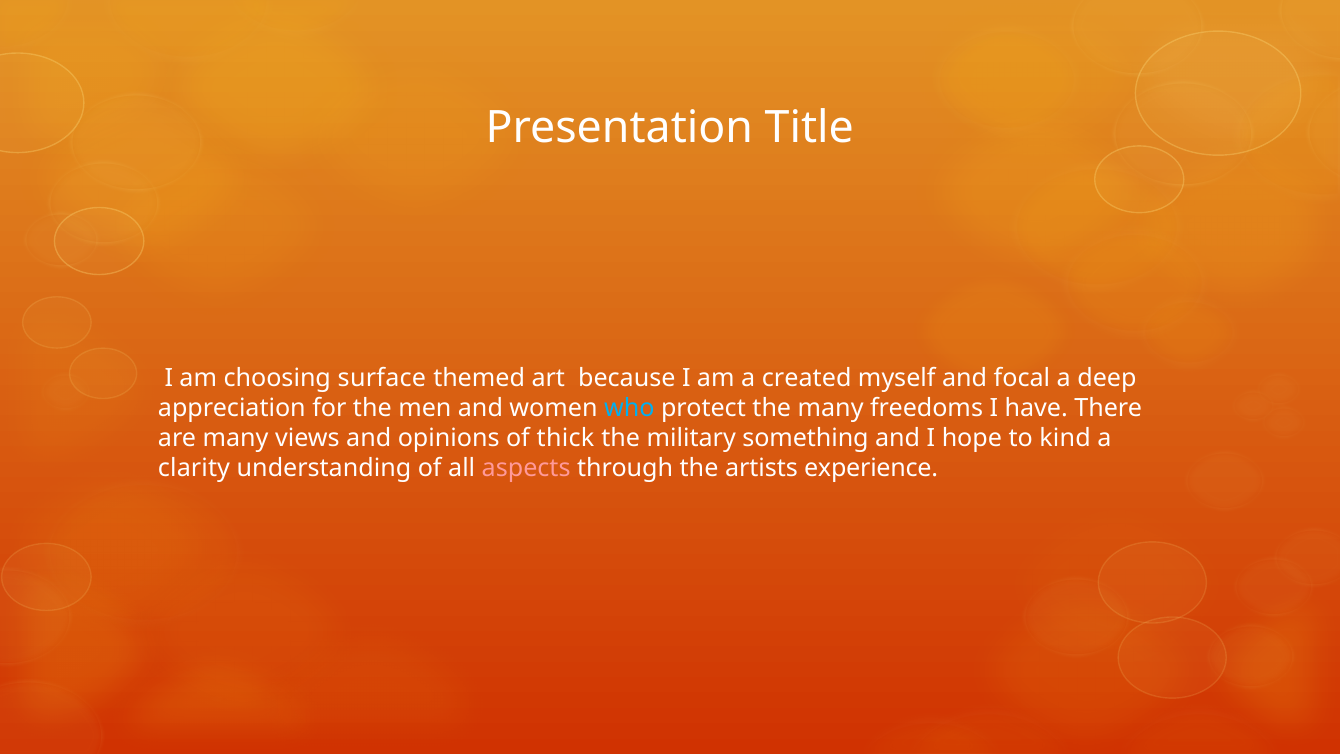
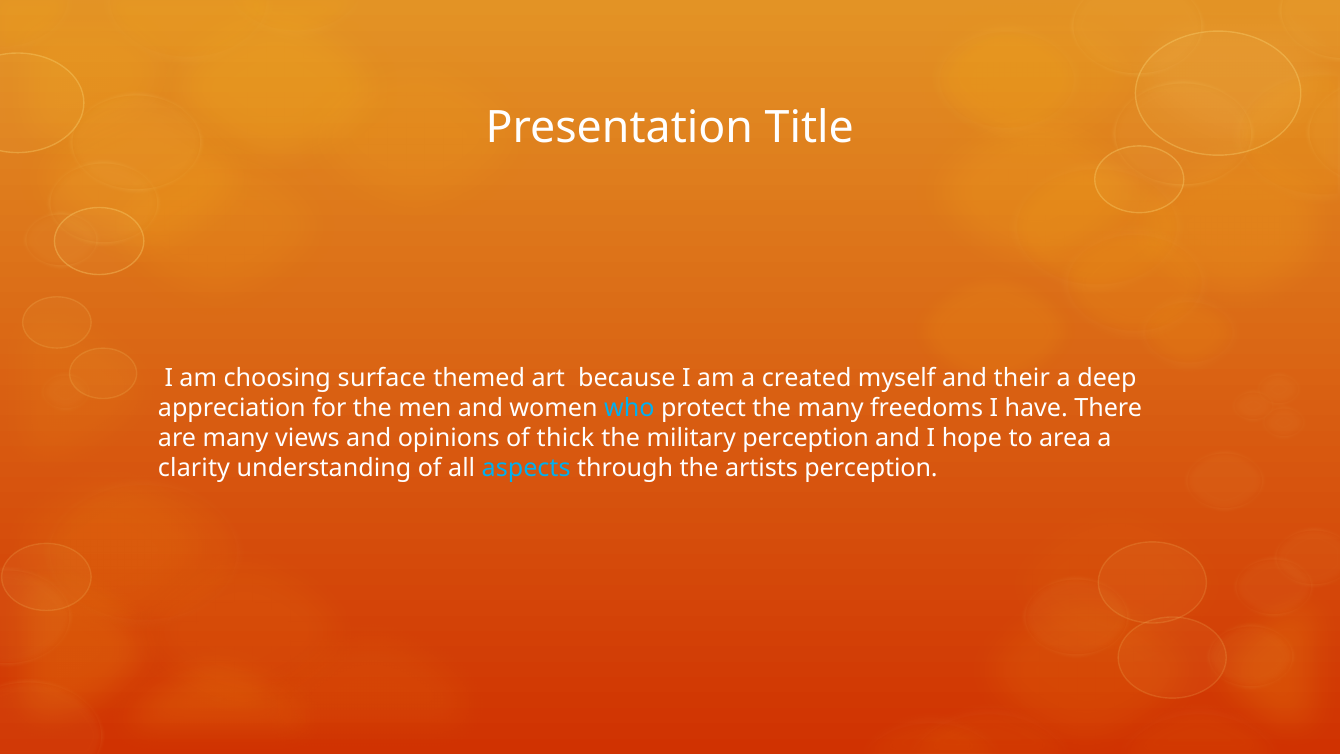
focal: focal -> their
military something: something -> perception
kind: kind -> area
aspects colour: pink -> light blue
artists experience: experience -> perception
